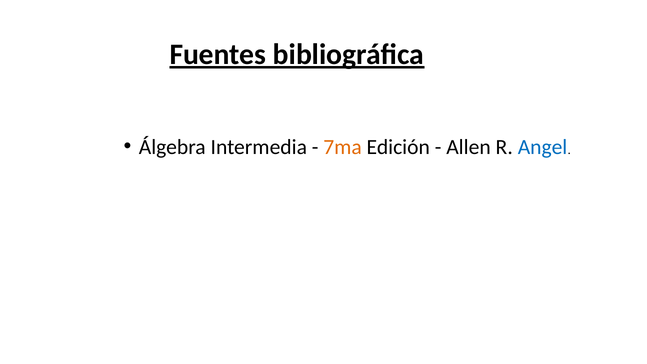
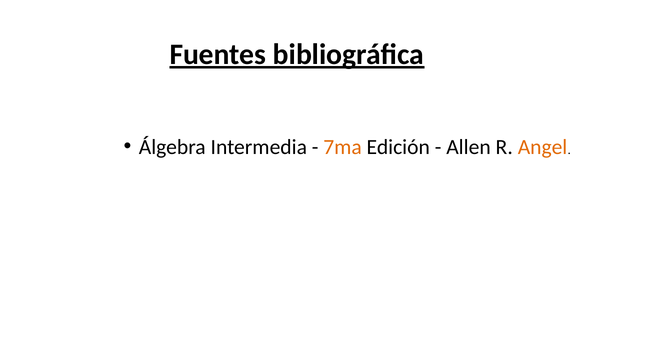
Angel colour: blue -> orange
